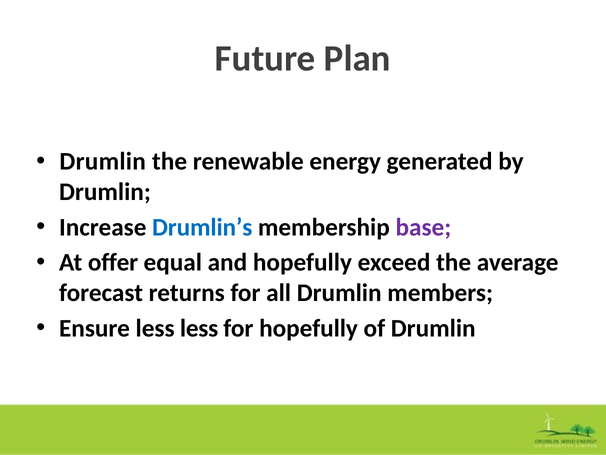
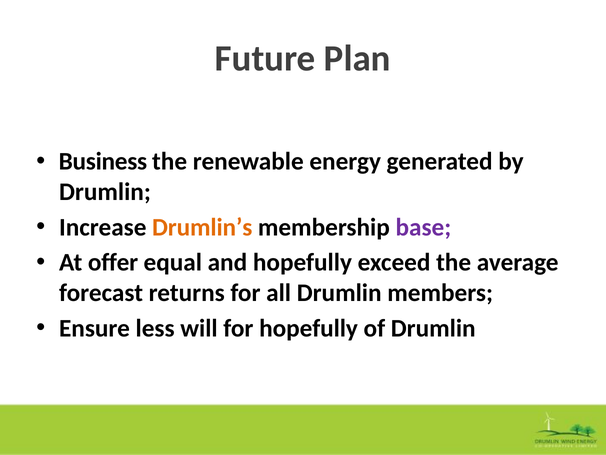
Drumlin at (103, 161): Drumlin -> Business
Drumlin’s colour: blue -> orange
less less: less -> will
